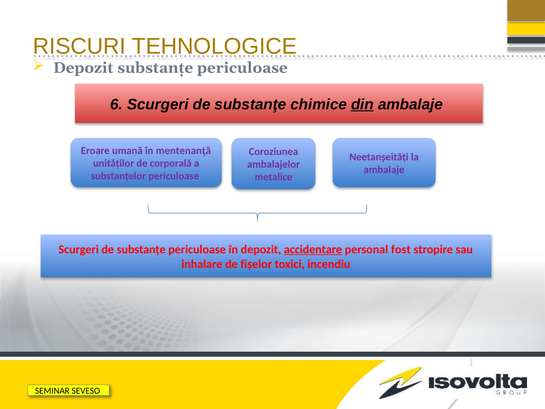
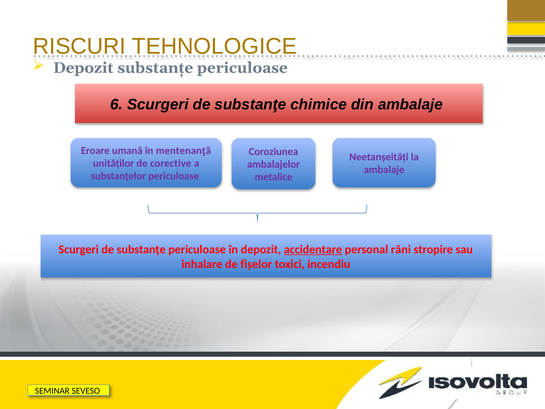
din underline: present -> none
corporală: corporală -> corective
fost: fost -> răni
